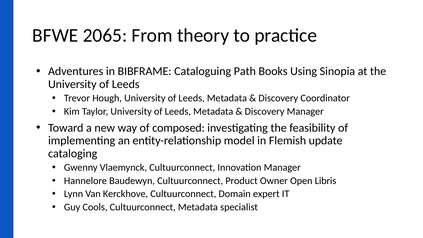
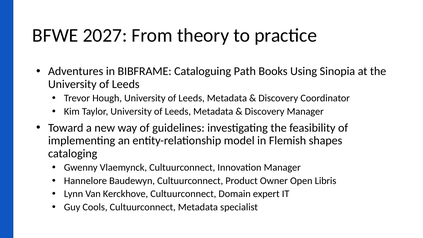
2065: 2065 -> 2027
composed: composed -> guidelines
update: update -> shapes
